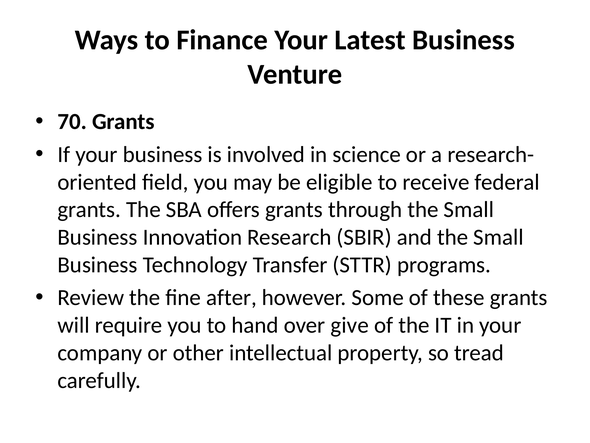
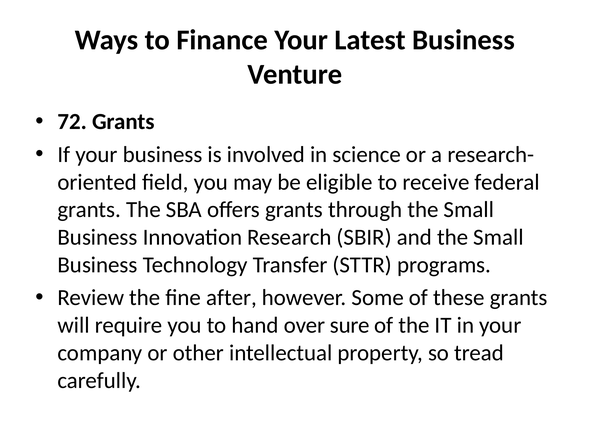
70: 70 -> 72
give: give -> sure
